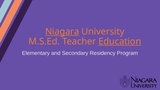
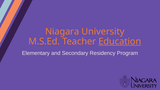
Niagara underline: present -> none
